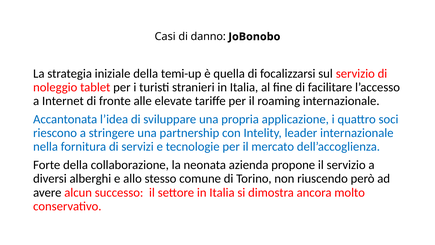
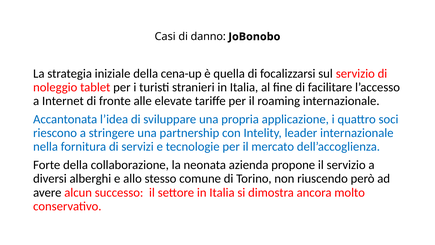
temi-up: temi-up -> cena-up
